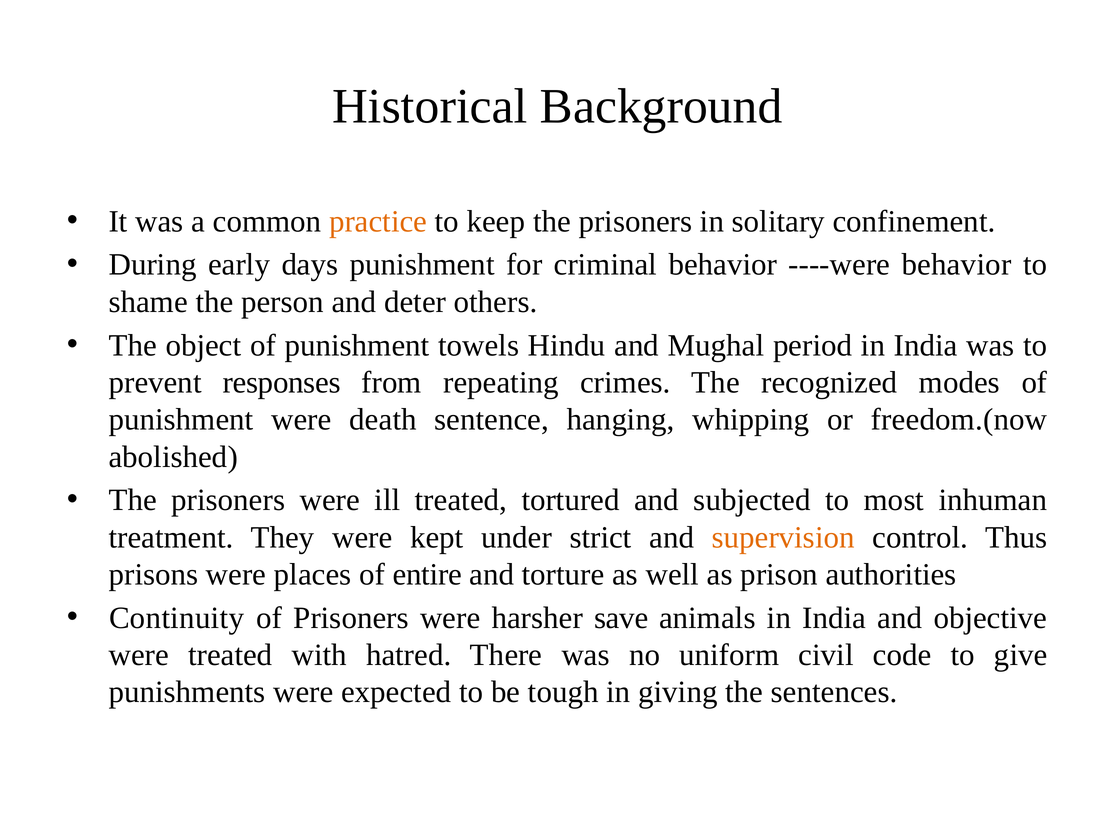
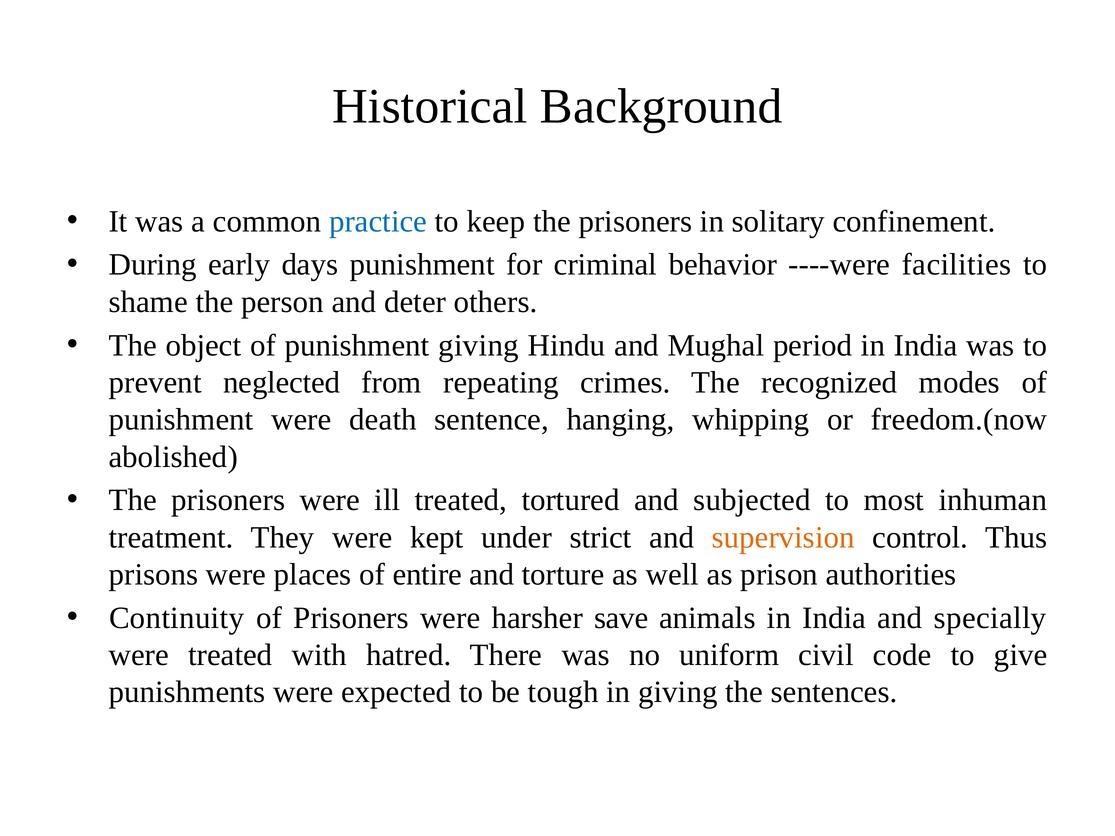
practice colour: orange -> blue
----were behavior: behavior -> facilities
punishment towels: towels -> giving
responses: responses -> neglected
objective: objective -> specially
